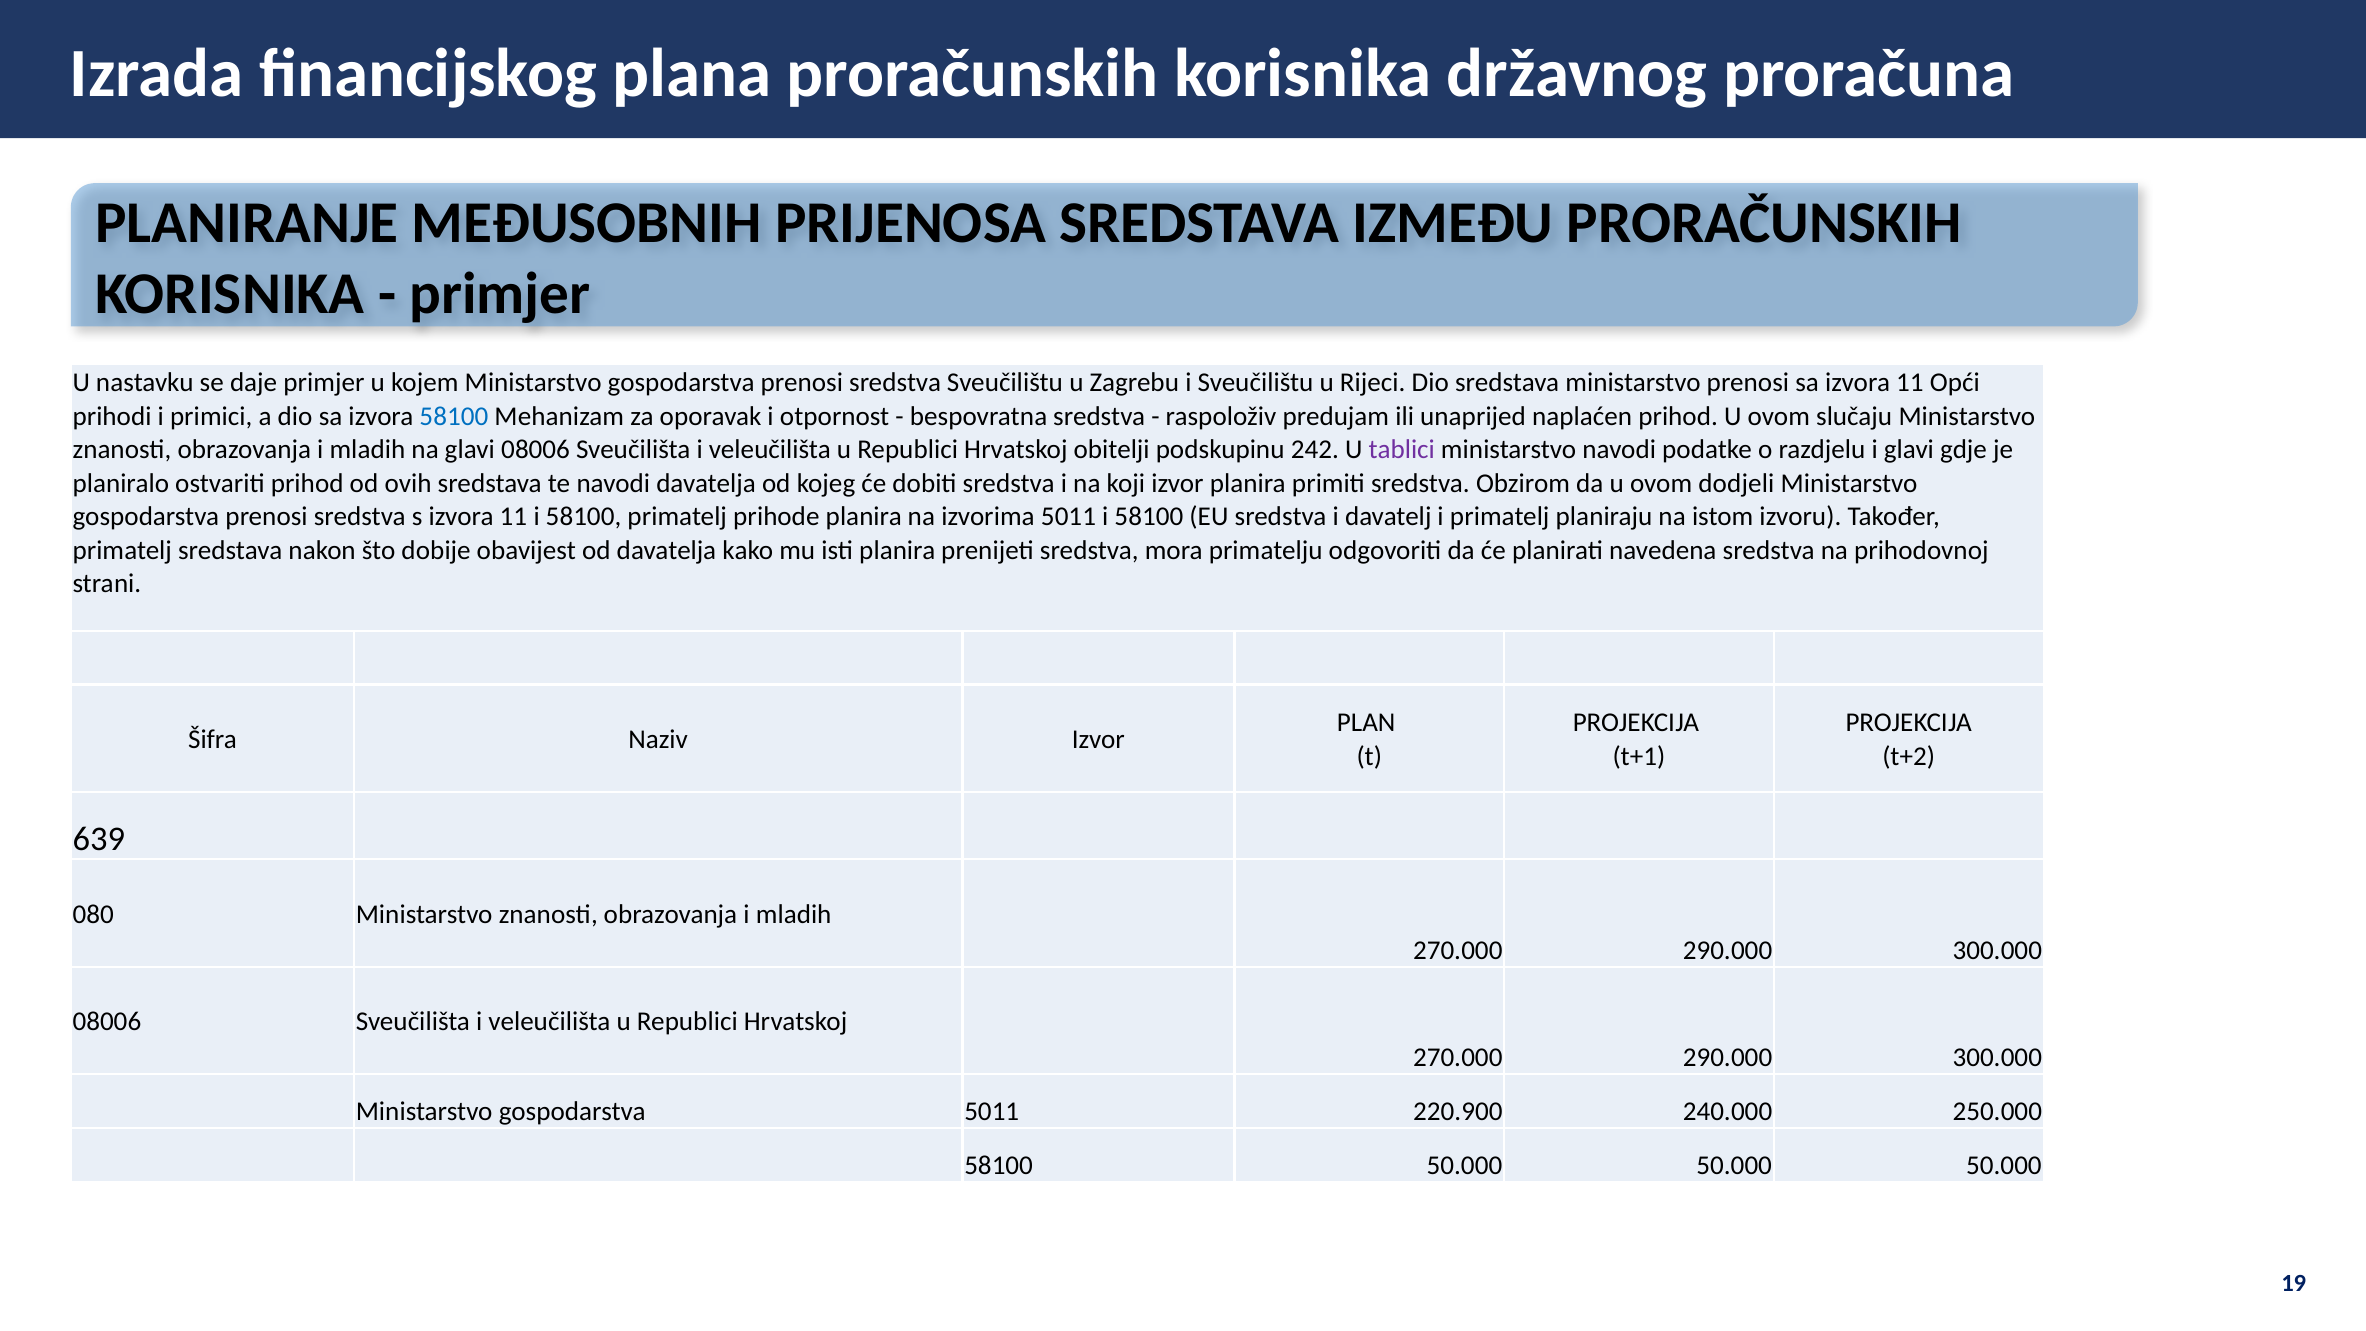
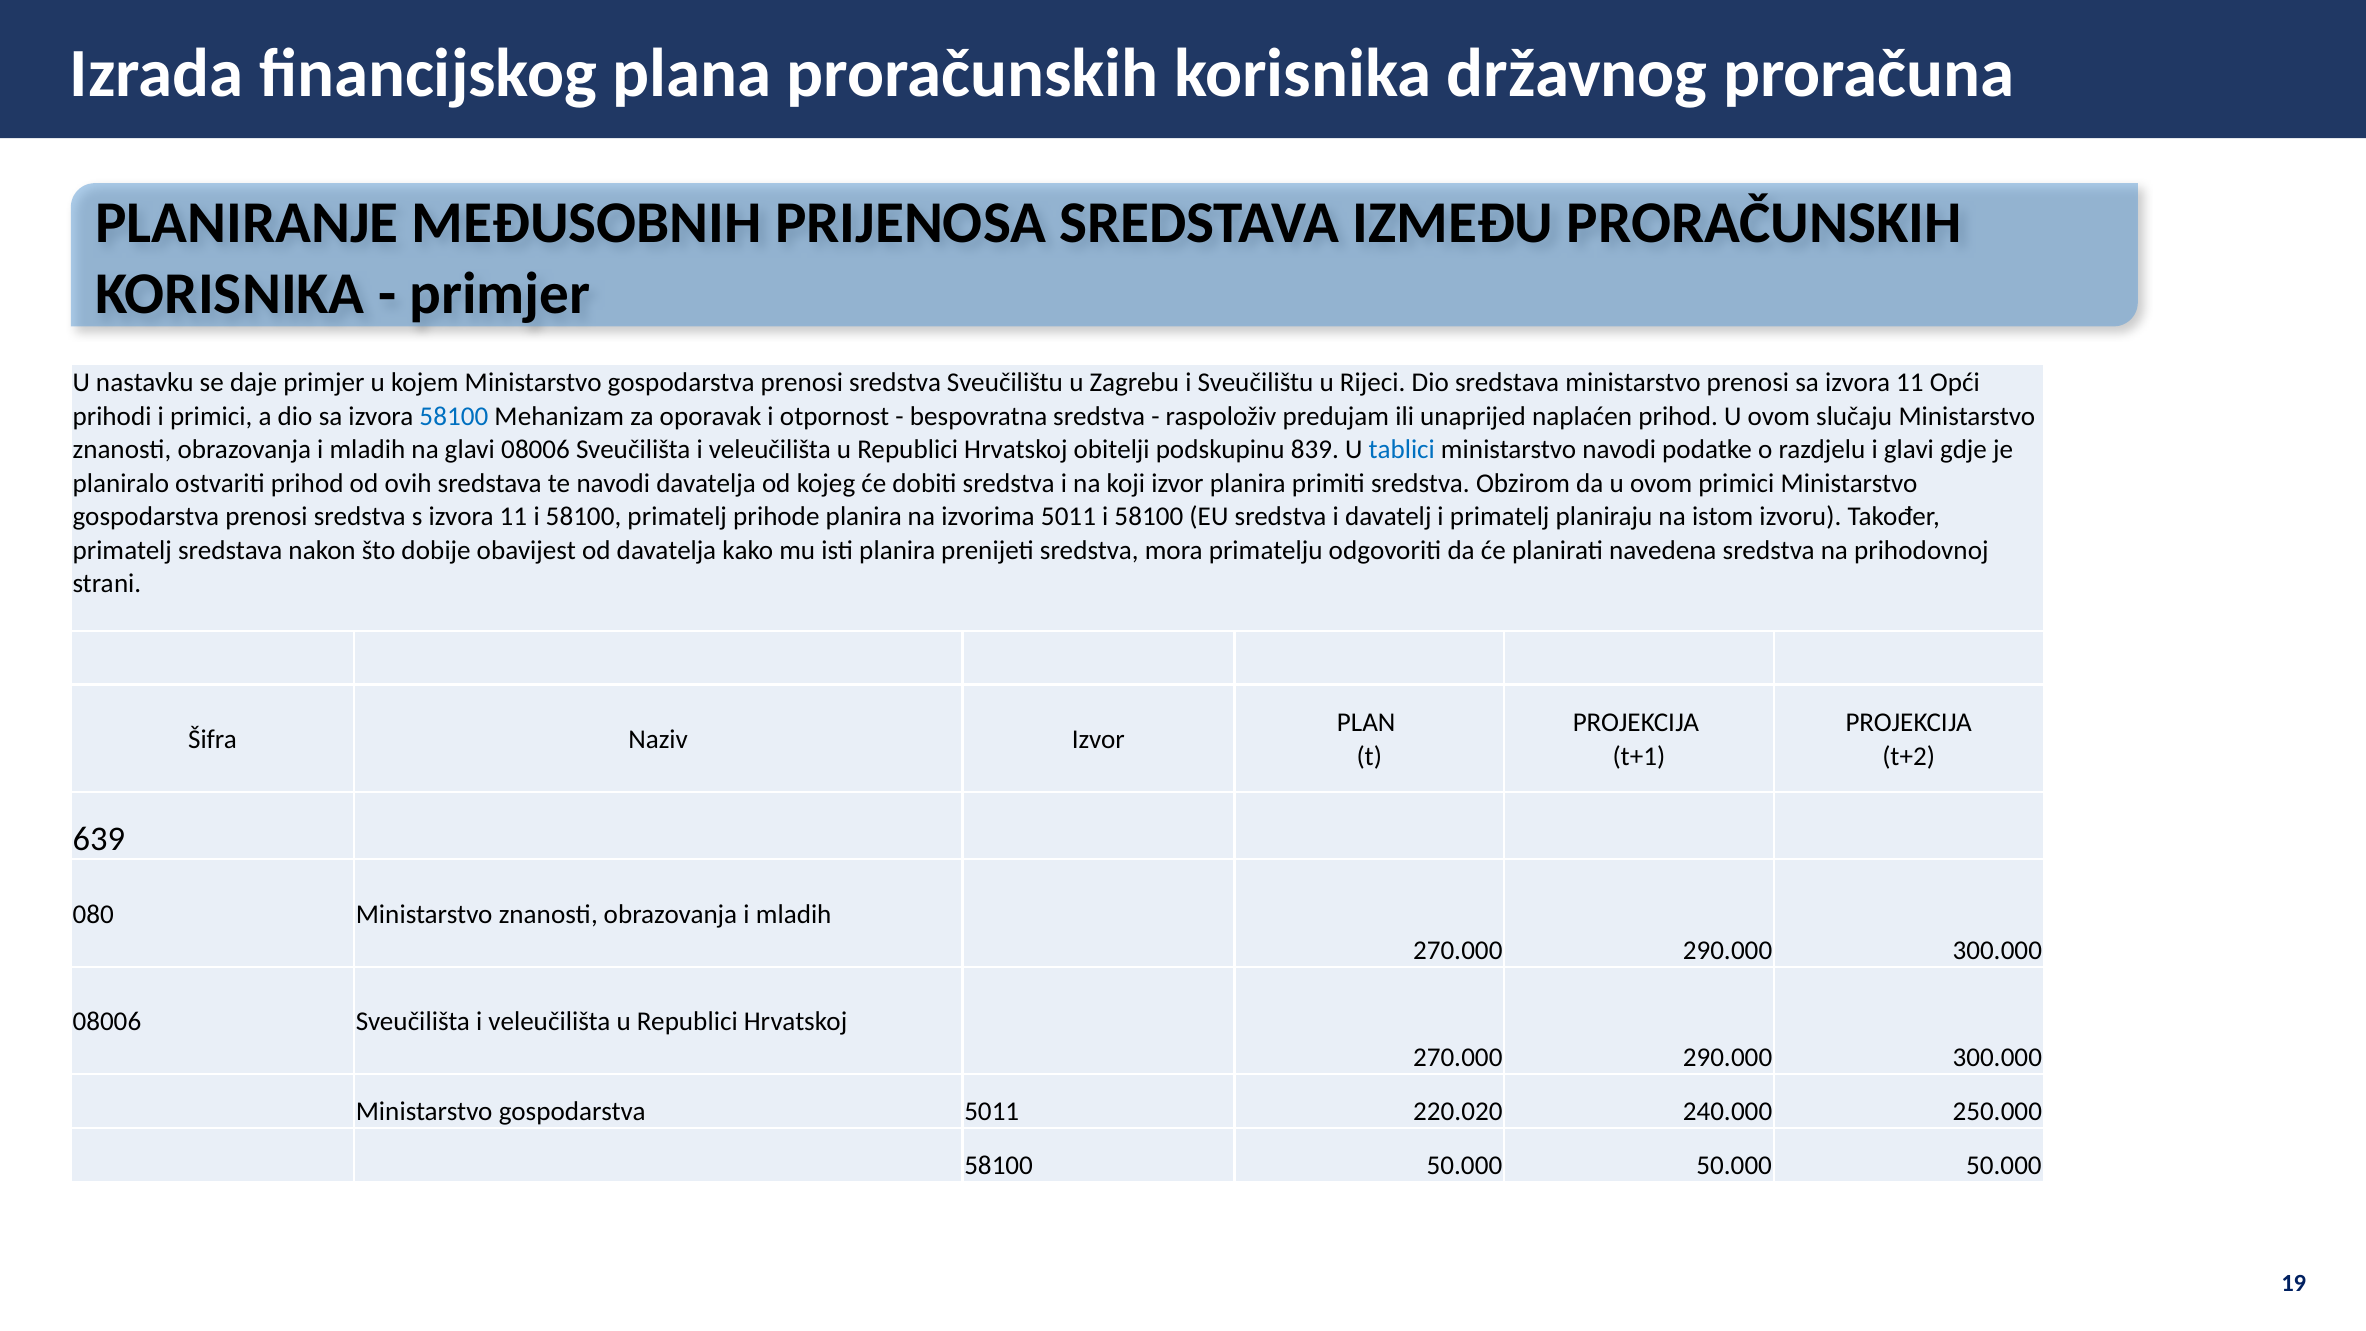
242: 242 -> 839
tablici colour: purple -> blue
ovom dodjeli: dodjeli -> primici
220.900: 220.900 -> 220.020
